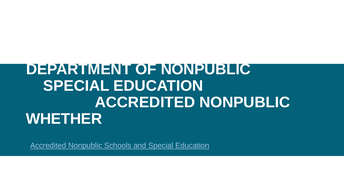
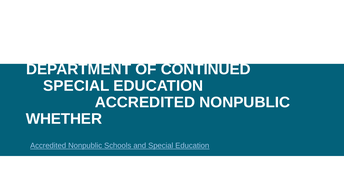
OF NONPUBLIC: NONPUBLIC -> CONTINUED
